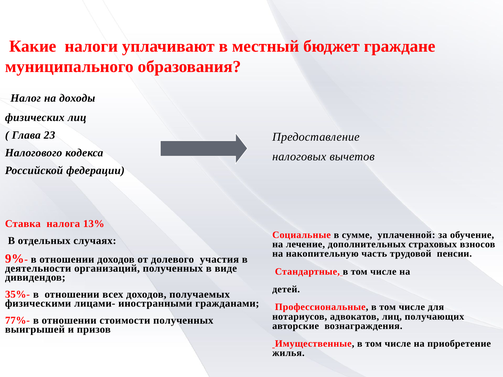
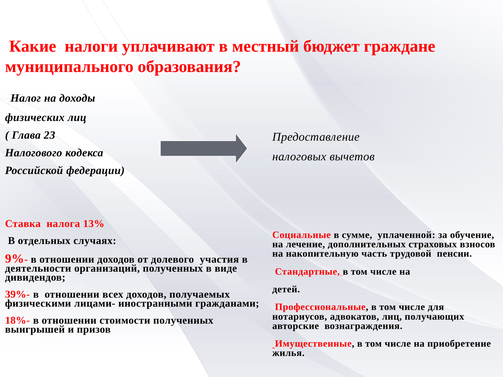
35%-: 35%- -> 39%-
77%-: 77%- -> 18%-
